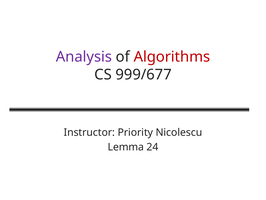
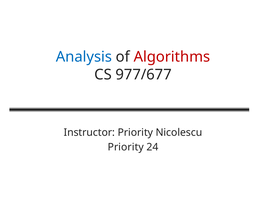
Analysis colour: purple -> blue
999/677: 999/677 -> 977/677
Lemma at (126, 147): Lemma -> Priority
